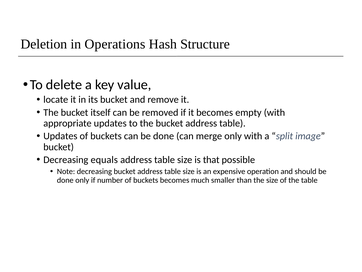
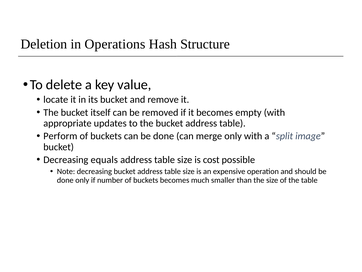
Updates at (60, 136): Updates -> Perform
that: that -> cost
